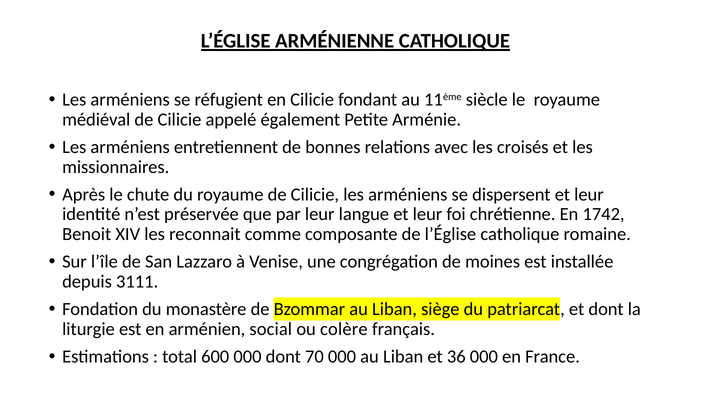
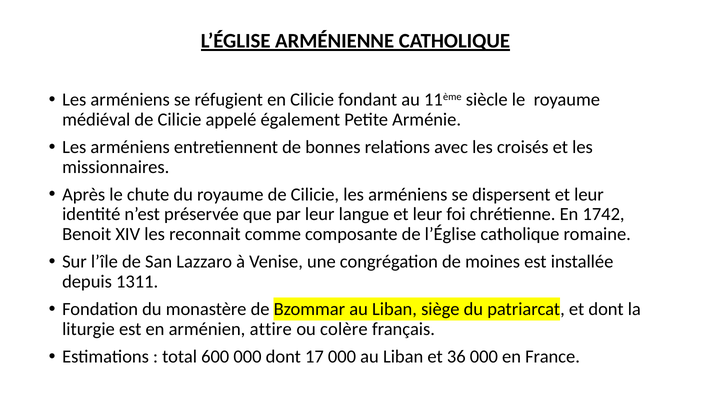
3111: 3111 -> 1311
social: social -> attire
70: 70 -> 17
